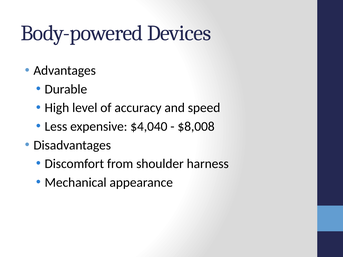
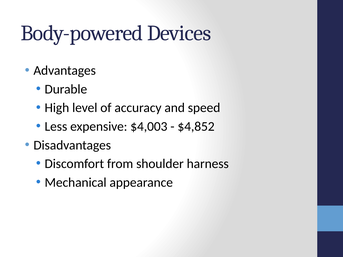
$4,040: $4,040 -> $4,003
$8,008: $8,008 -> $4,852
